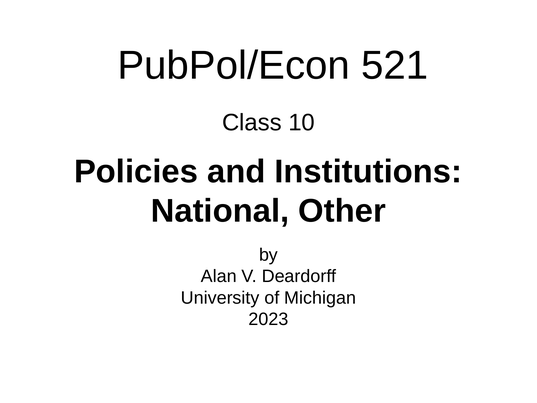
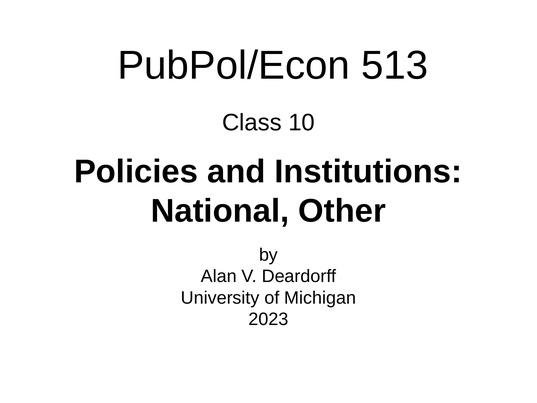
521: 521 -> 513
